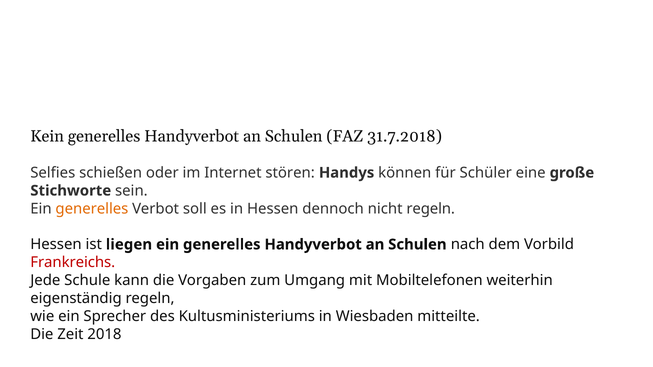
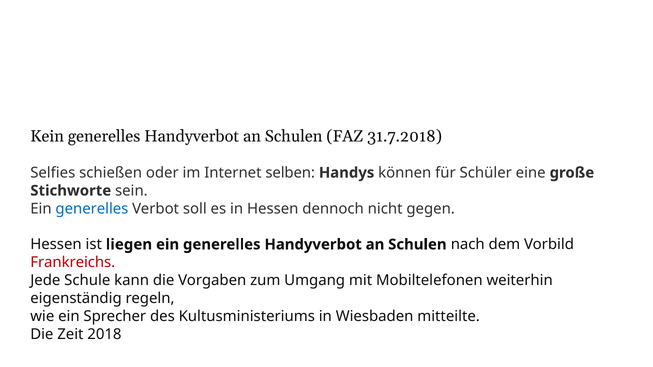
stören: stören -> selben
generelles at (92, 209) colour: orange -> blue
nicht regeln: regeln -> gegen
